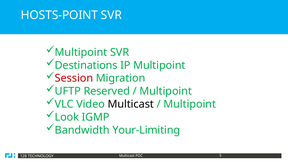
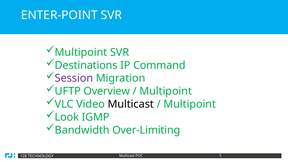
HOSTS-POINT: HOSTS-POINT -> ENTER-POINT
IP Multipoint: Multipoint -> Command
Session colour: red -> purple
Reserved: Reserved -> Overview
Your-Limiting: Your-Limiting -> Over-Limiting
